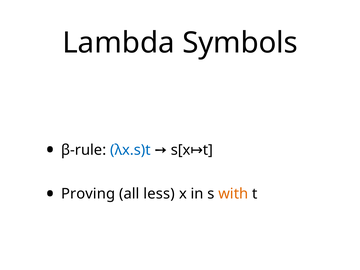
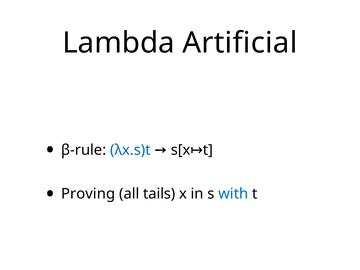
Symbols: Symbols -> Artificial
less: less -> tails
with colour: orange -> blue
